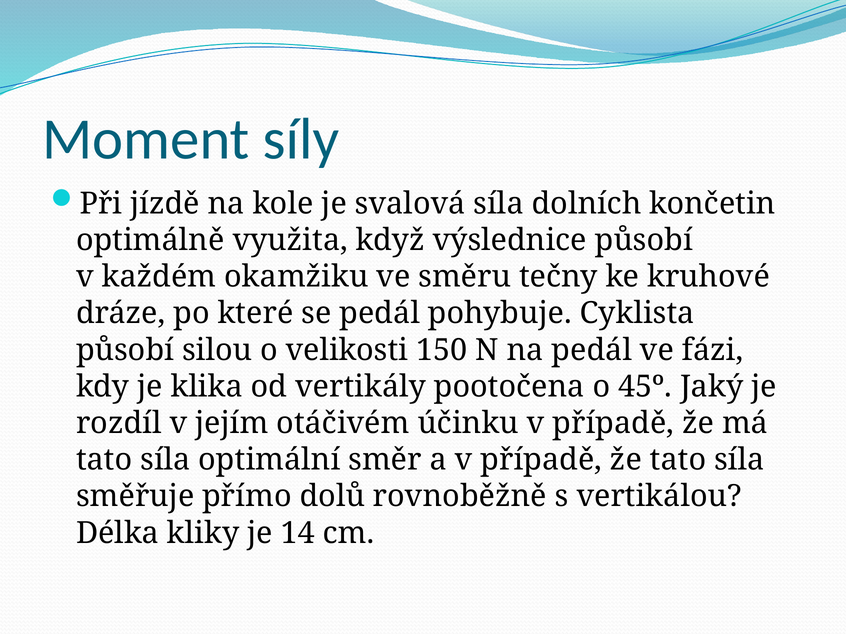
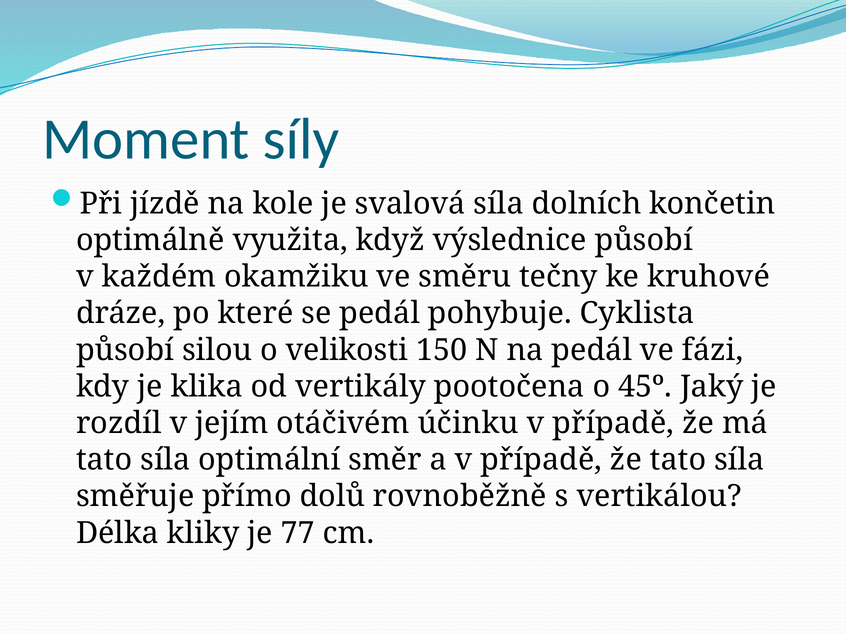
14: 14 -> 77
